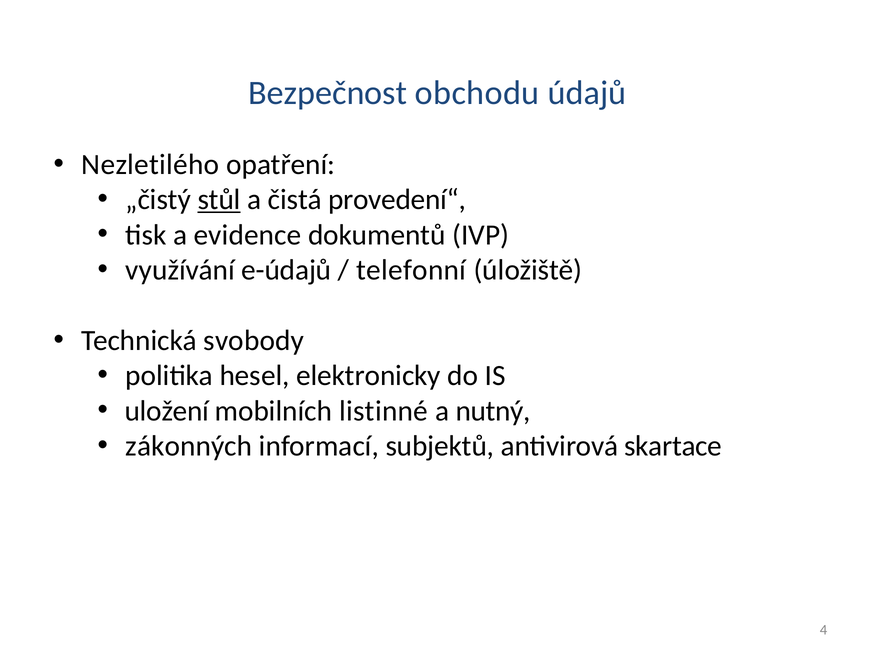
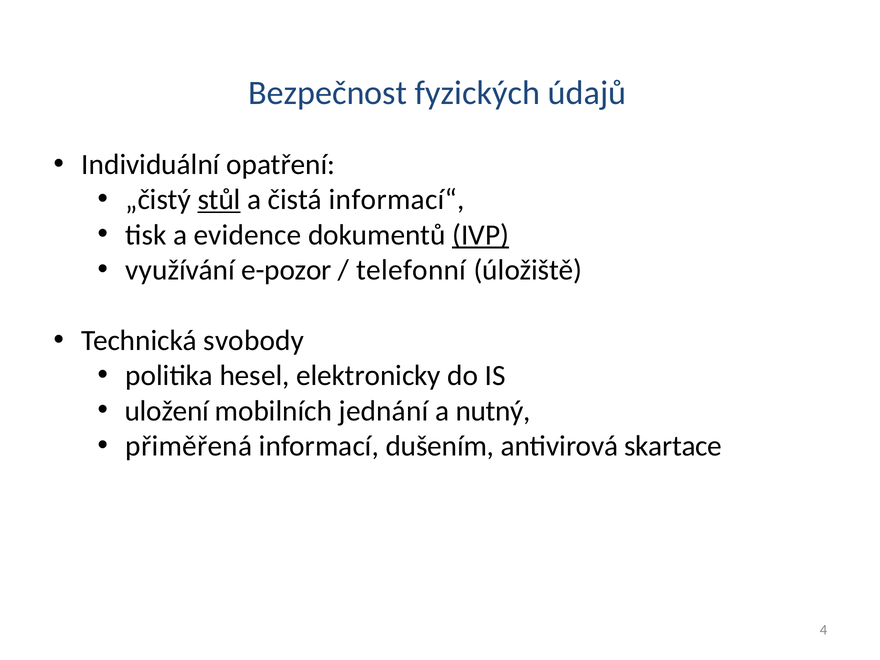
obchodu: obchodu -> fyzických
Nezletilého: Nezletilého -> Individuální
provedení“: provedení“ -> informací“
IVP underline: none -> present
e-údajů: e-údajů -> e-pozor
listinné: listinné -> jednání
zákonných: zákonných -> přiměřená
subjektů: subjektů -> dušením
